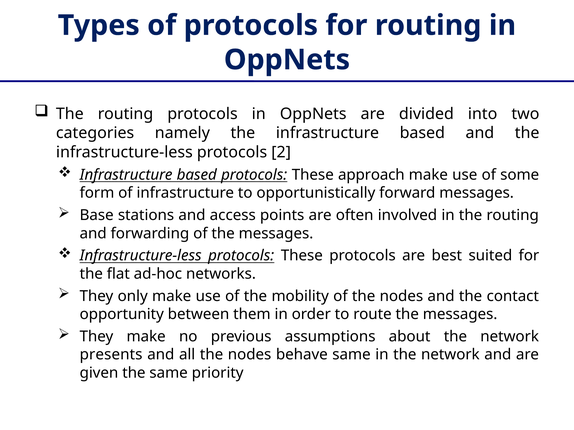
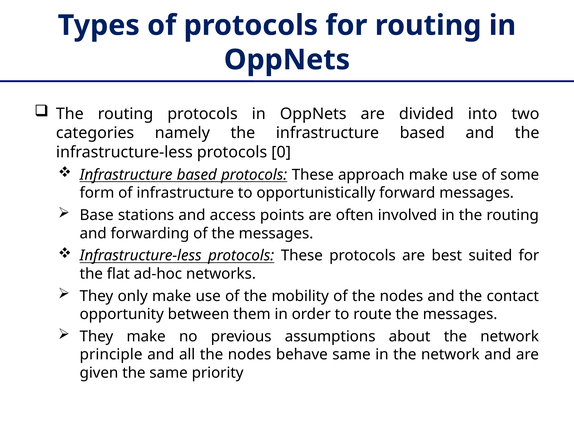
2: 2 -> 0
presents: presents -> principle
